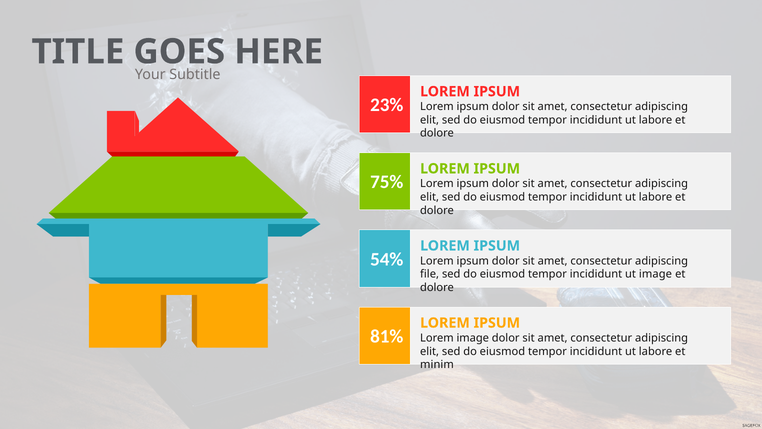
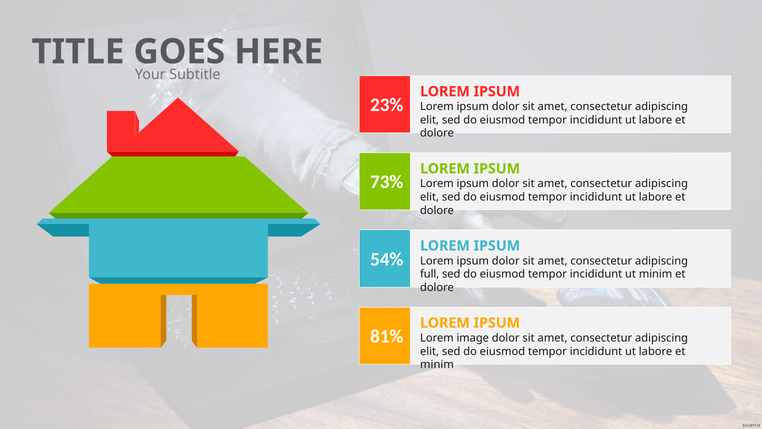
75%: 75% -> 73%
file: file -> full
ut image: image -> minim
